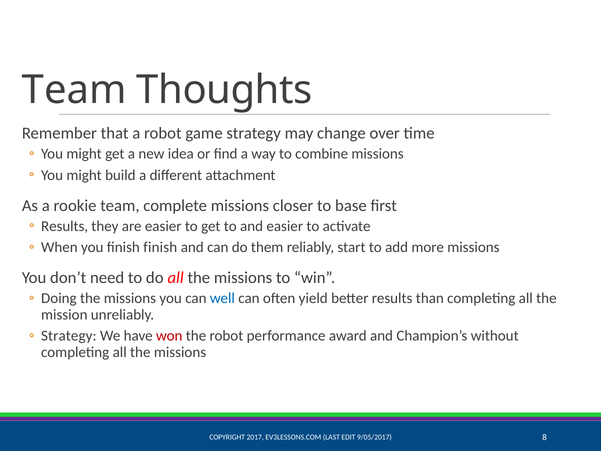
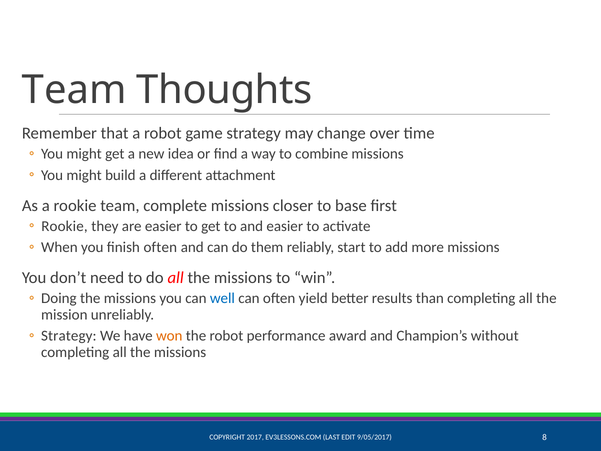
Results at (65, 226): Results -> Rookie
finish finish: finish -> often
won colour: red -> orange
